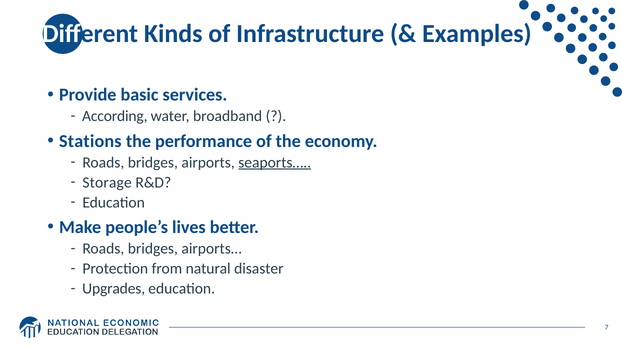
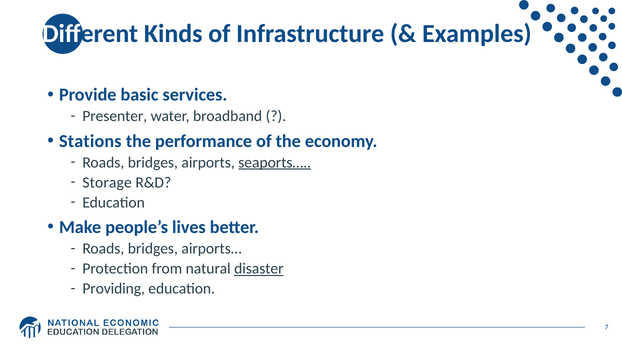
According: According -> Presenter
disaster underline: none -> present
Upgrades: Upgrades -> Providing
